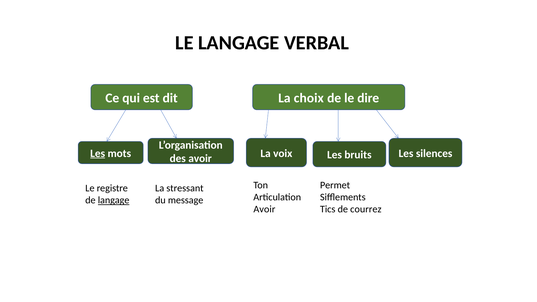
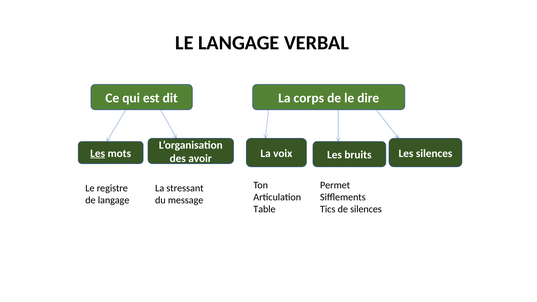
choix: choix -> corps
langage at (114, 200) underline: present -> none
Avoir at (264, 209): Avoir -> Table
de courrez: courrez -> silences
